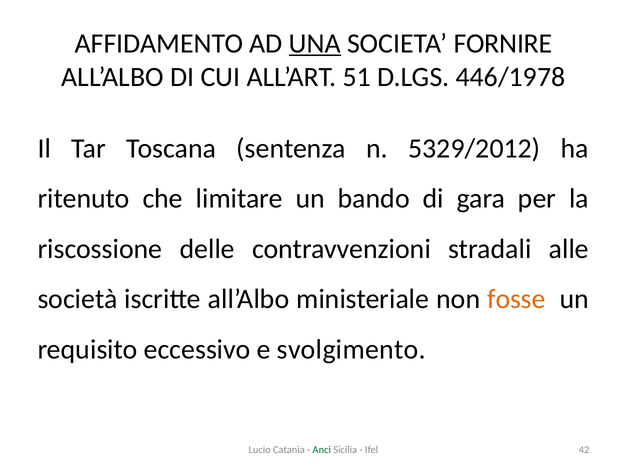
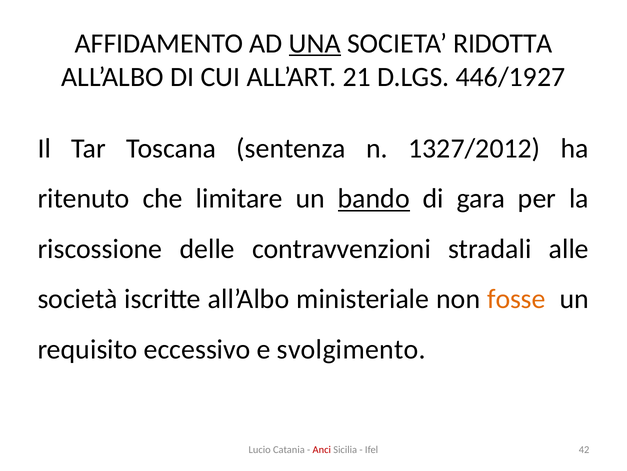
FORNIRE: FORNIRE -> RIDOTTA
51: 51 -> 21
446/1978: 446/1978 -> 446/1927
5329/2012: 5329/2012 -> 1327/2012
bando underline: none -> present
Anci colour: green -> red
